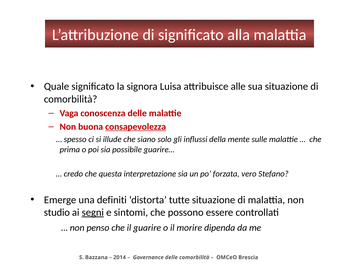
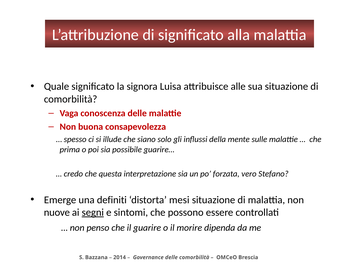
consapevolezza underline: present -> none
tutte: tutte -> mesi
studio: studio -> nuove
